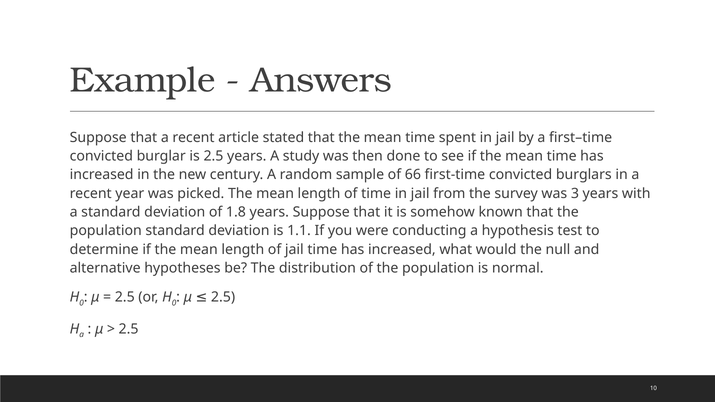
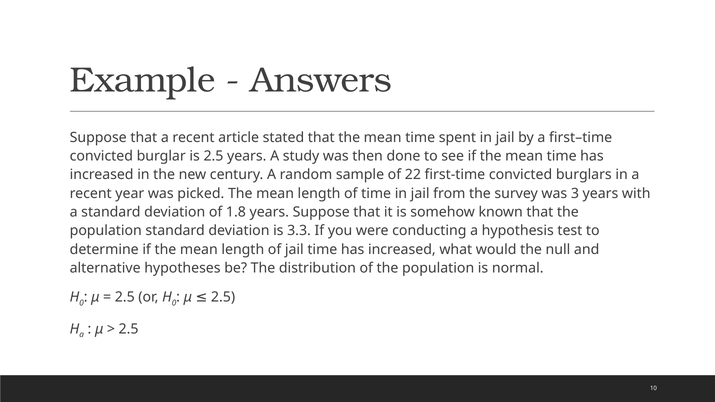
66: 66 -> 22
1.1: 1.1 -> 3.3
